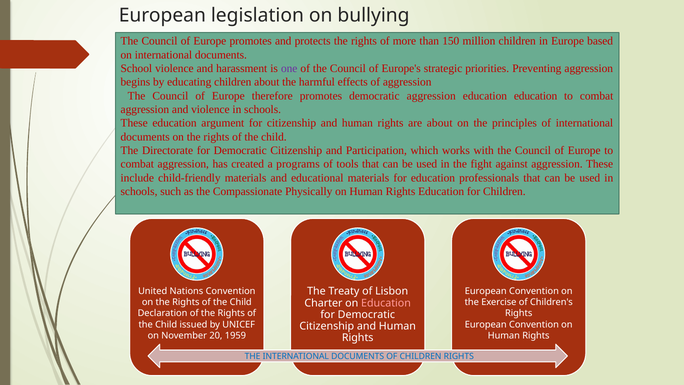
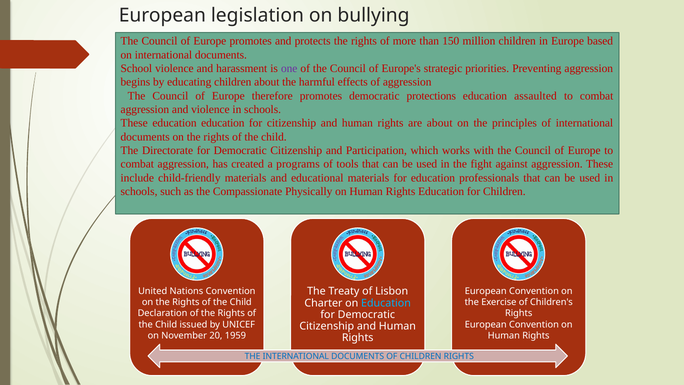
democratic aggression: aggression -> protections
education education: education -> assaulted
education argument: argument -> education
Education at (386, 303) colour: pink -> light blue
